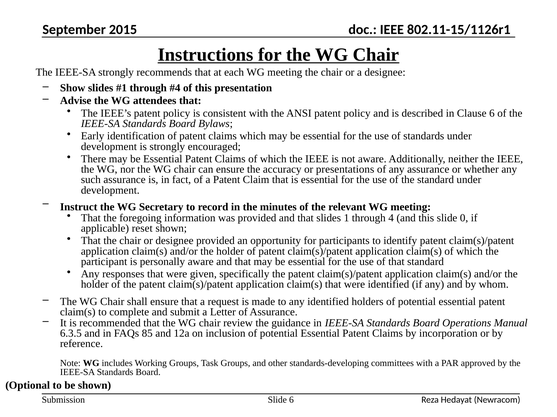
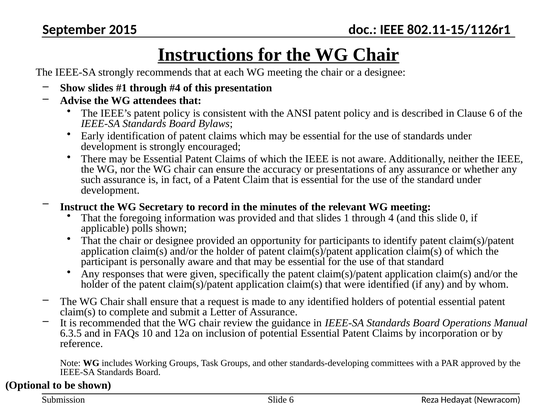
reset: reset -> polls
85: 85 -> 10
